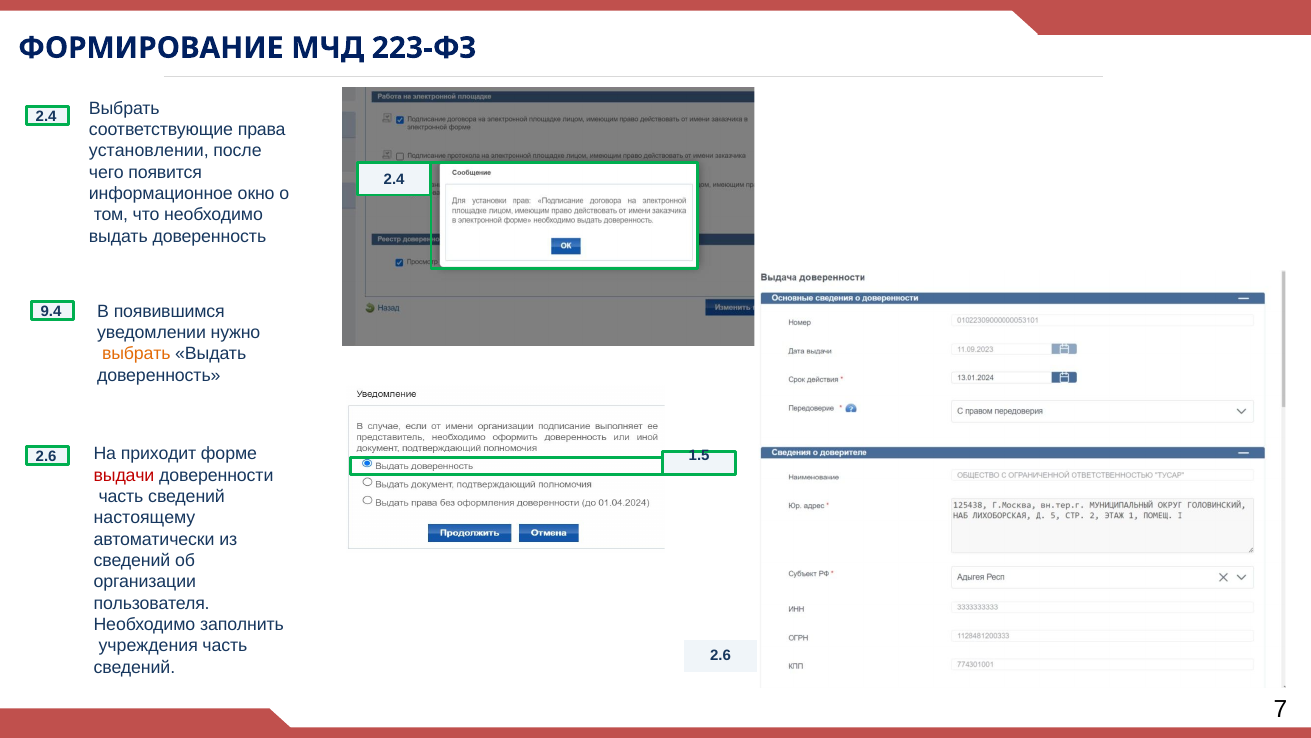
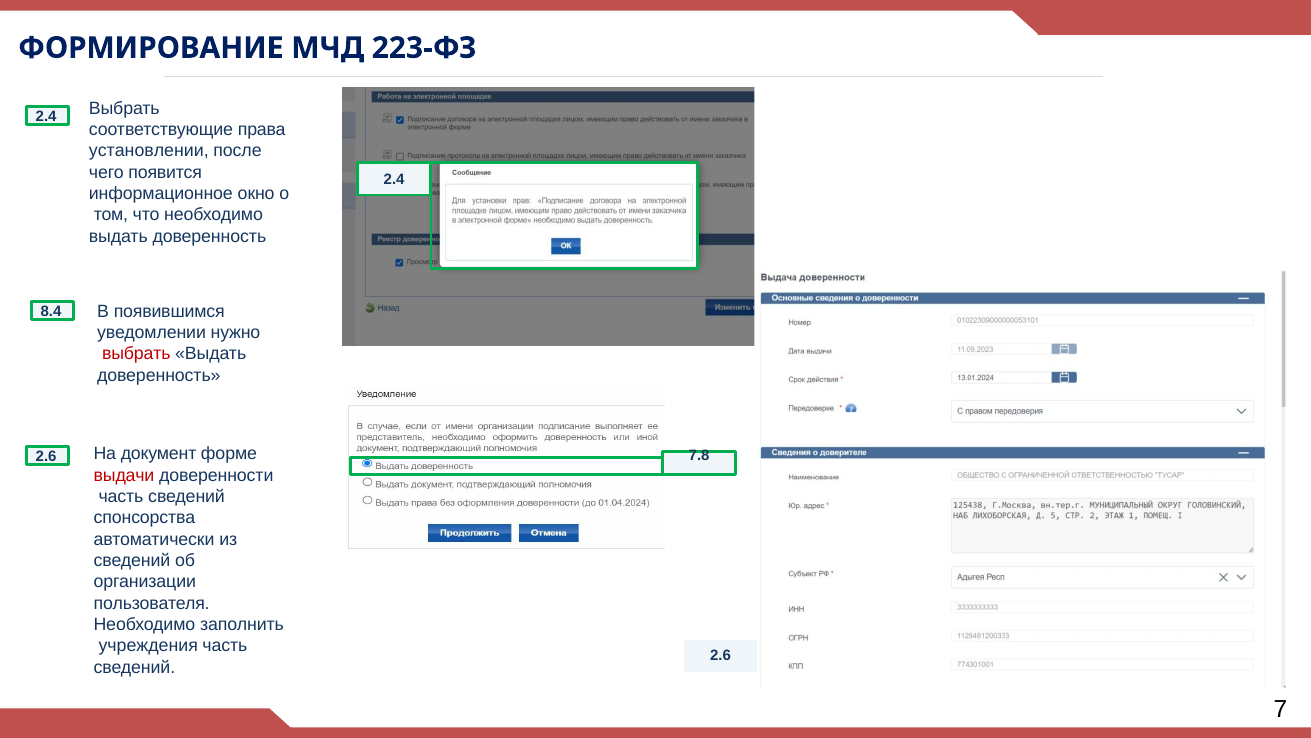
9.4: 9.4 -> 8.4
выбрать at (136, 354) colour: orange -> red
приходит: приходит -> документ
1.5: 1.5 -> 7.8
настоящему: настоящему -> спонсорства
